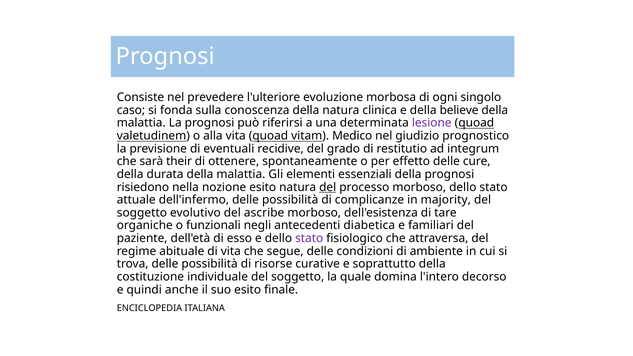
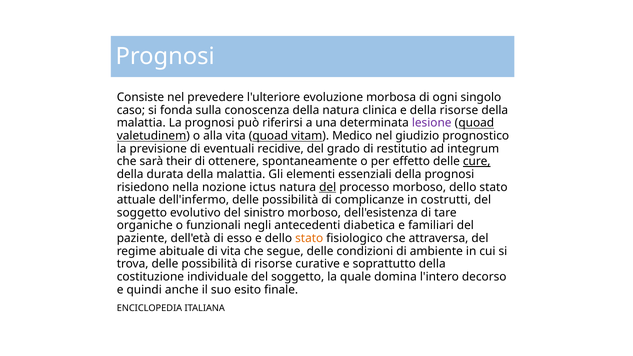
della believe: believe -> risorse
cure underline: none -> present
nozione esito: esito -> ictus
majority: majority -> costrutti
ascribe: ascribe -> sinistro
stato at (309, 238) colour: purple -> orange
